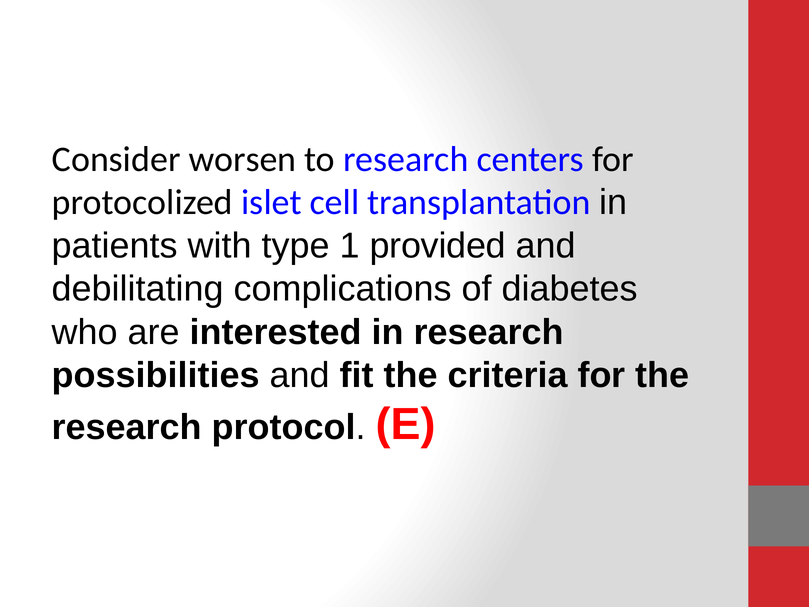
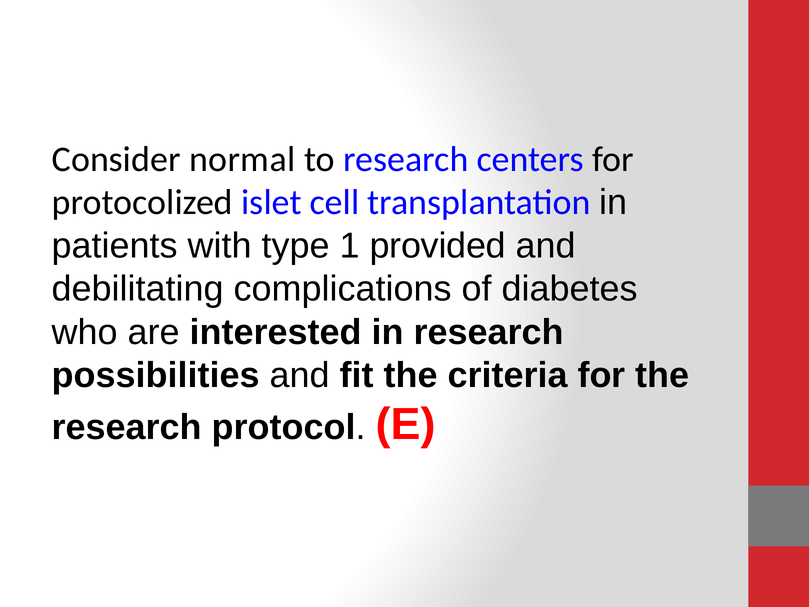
worsen: worsen -> normal
